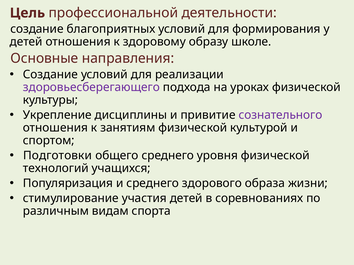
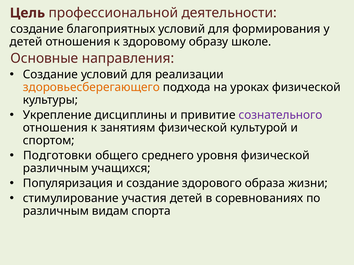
здоровьесберегающего colour: purple -> orange
технологий at (56, 169): технологий -> различным
и среднего: среднего -> создание
